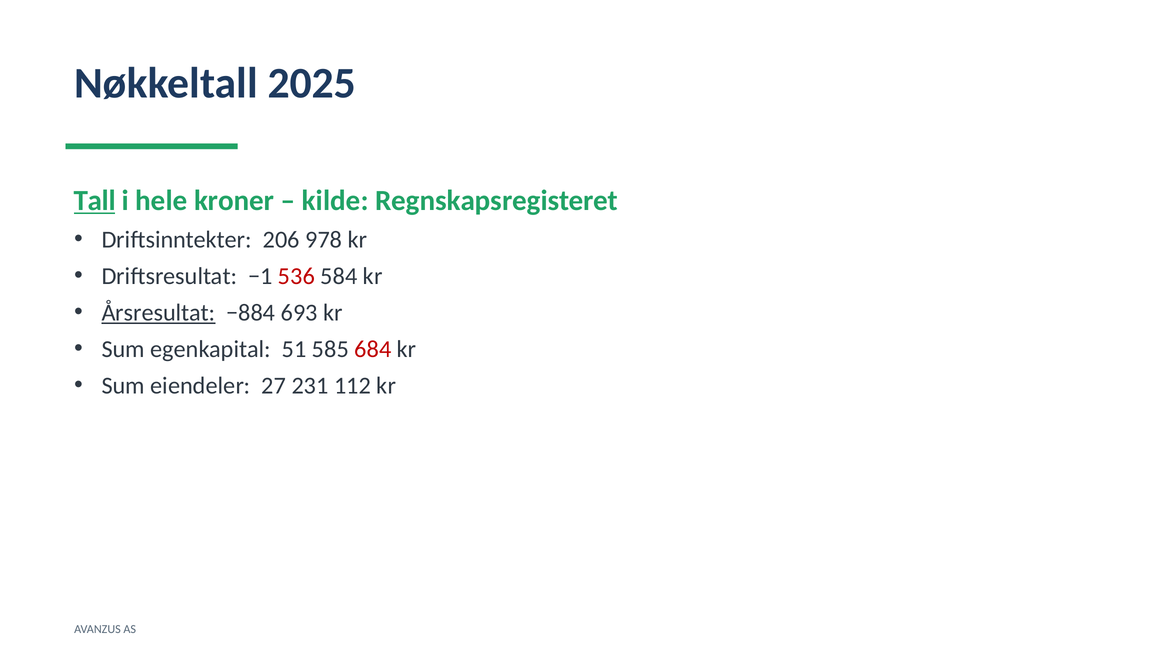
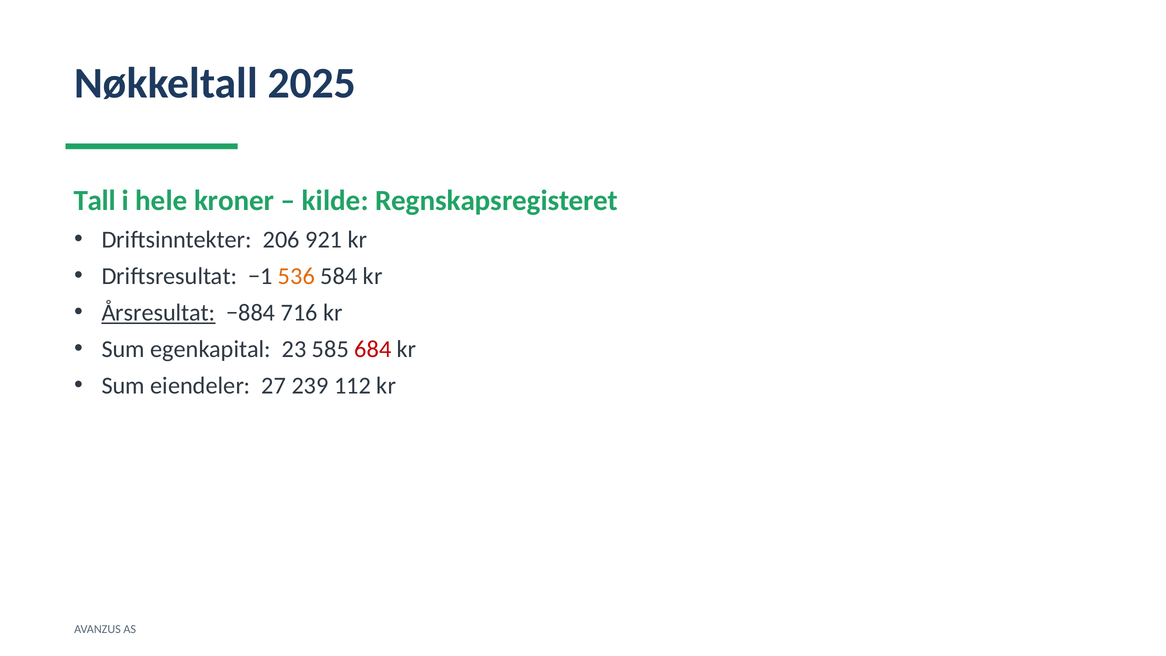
Tall underline: present -> none
978: 978 -> 921
536 colour: red -> orange
693: 693 -> 716
51: 51 -> 23
231: 231 -> 239
